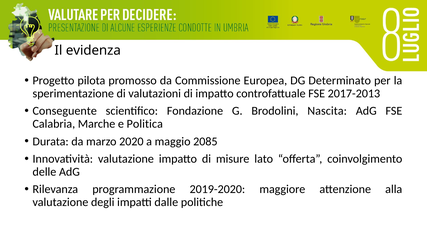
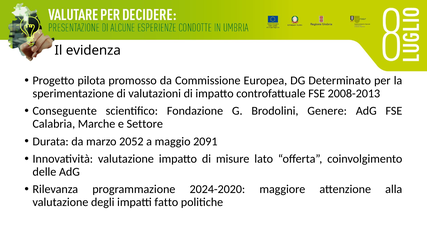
2017-2013: 2017-2013 -> 2008-2013
Nascita: Nascita -> Genere
Politica: Politica -> Settore
2020: 2020 -> 2052
2085: 2085 -> 2091
2019-2020: 2019-2020 -> 2024-2020
dalle: dalle -> fatto
